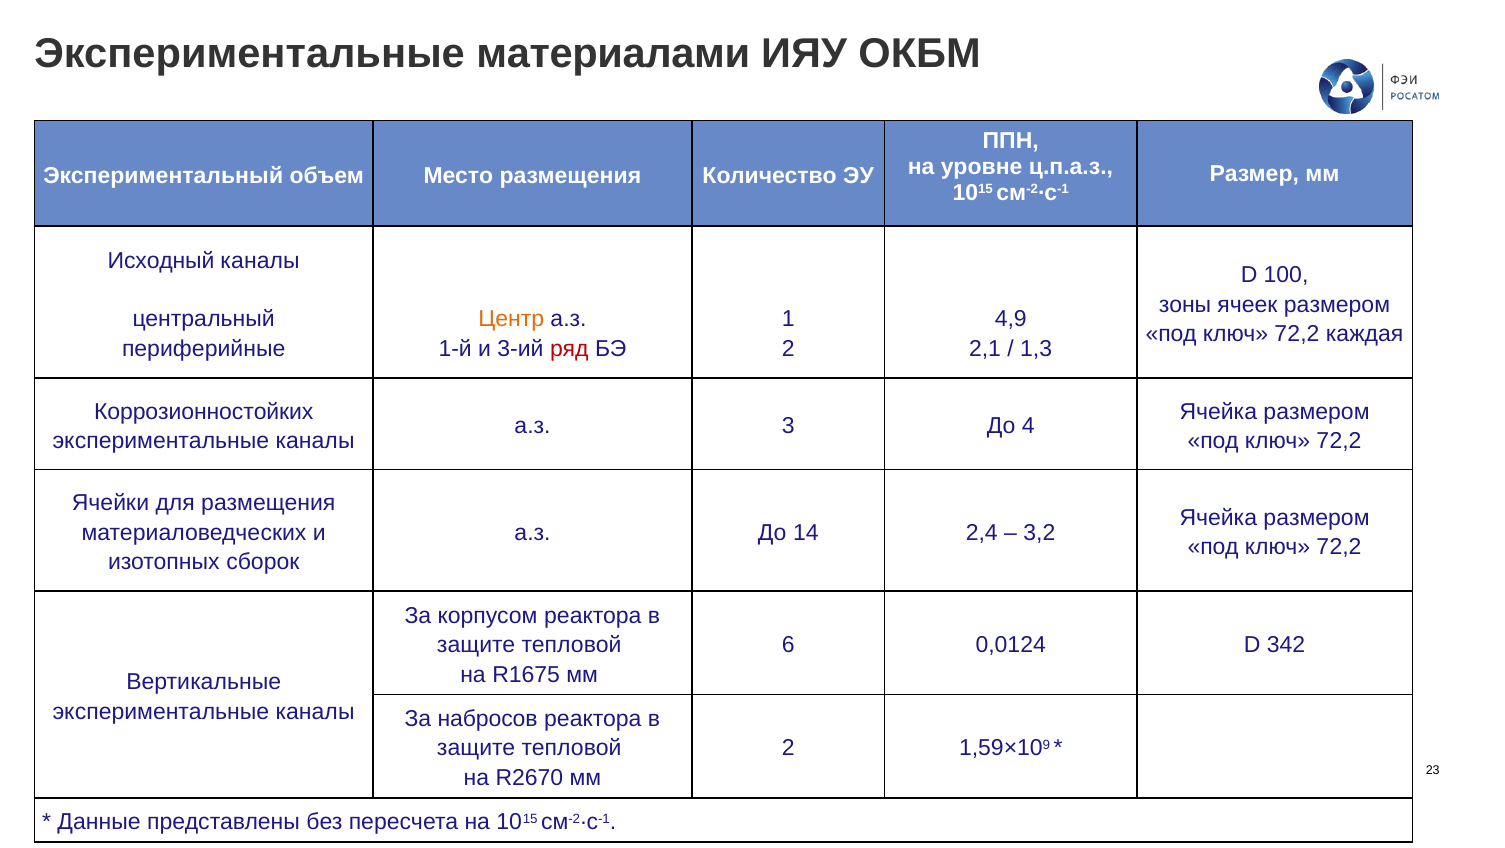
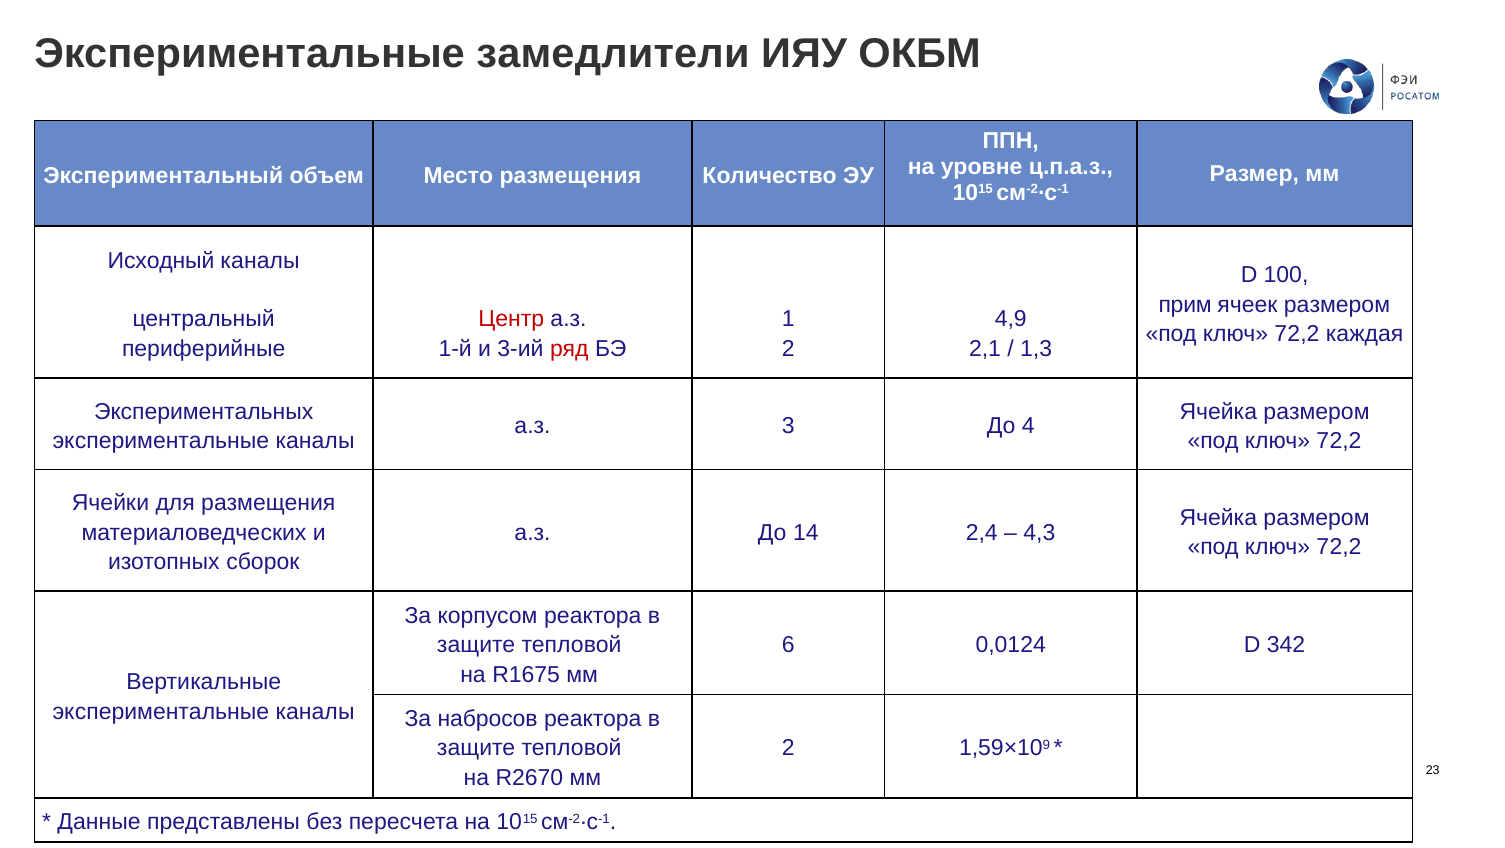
материалами: материалами -> замедлители
зоны: зоны -> прим
Центр colour: orange -> red
Коррозионностойких: Коррозионностойких -> Экспериментальных
3,2: 3,2 -> 4,3
